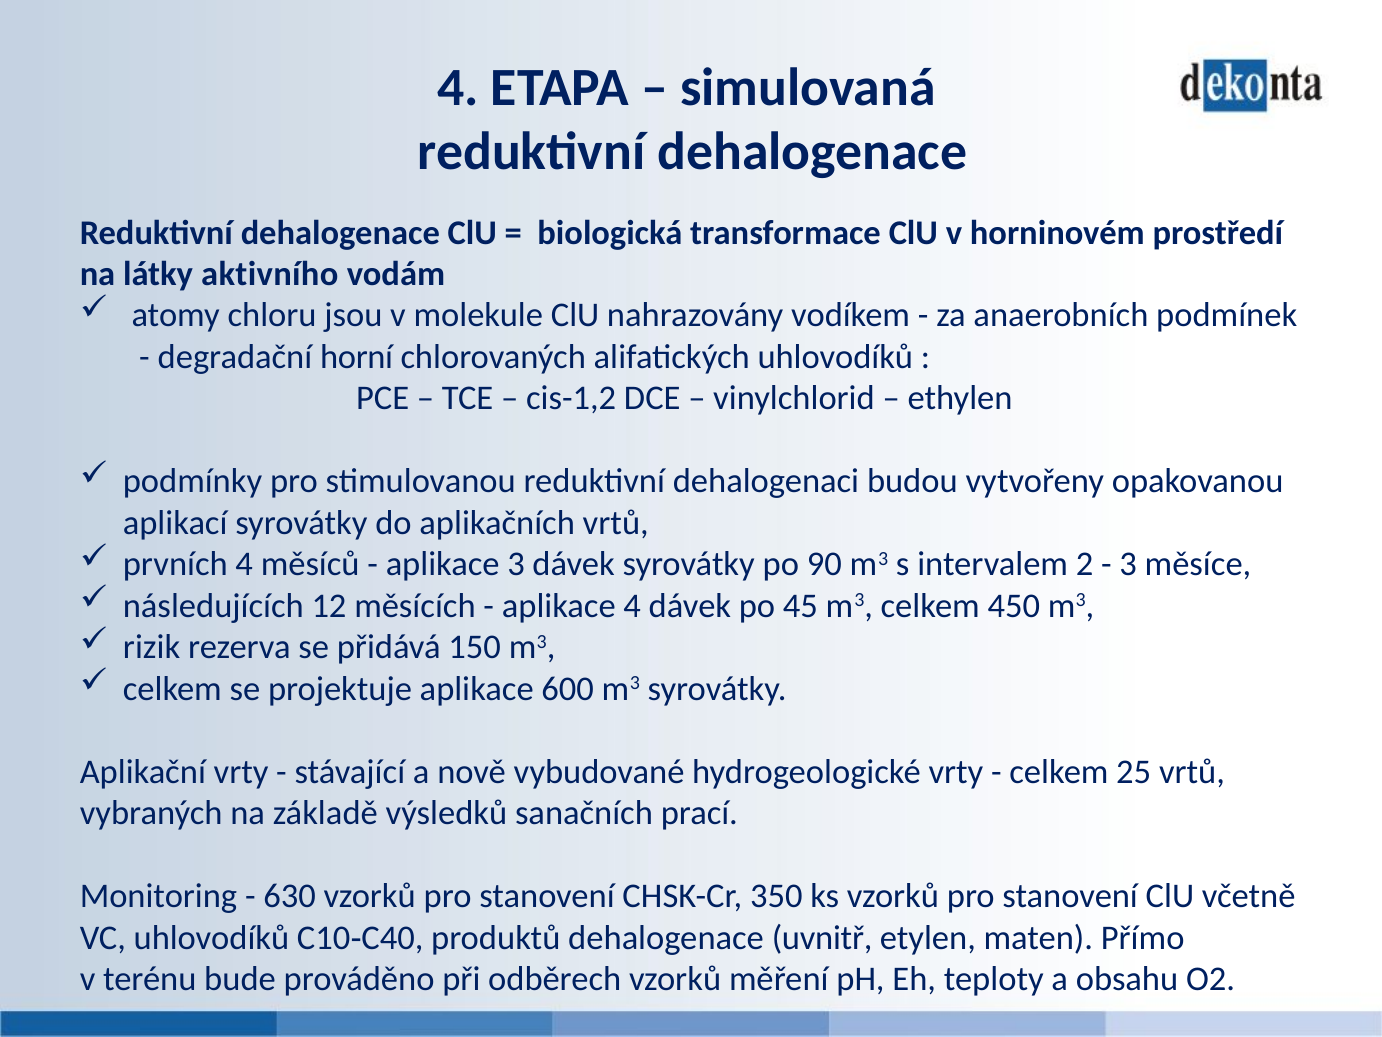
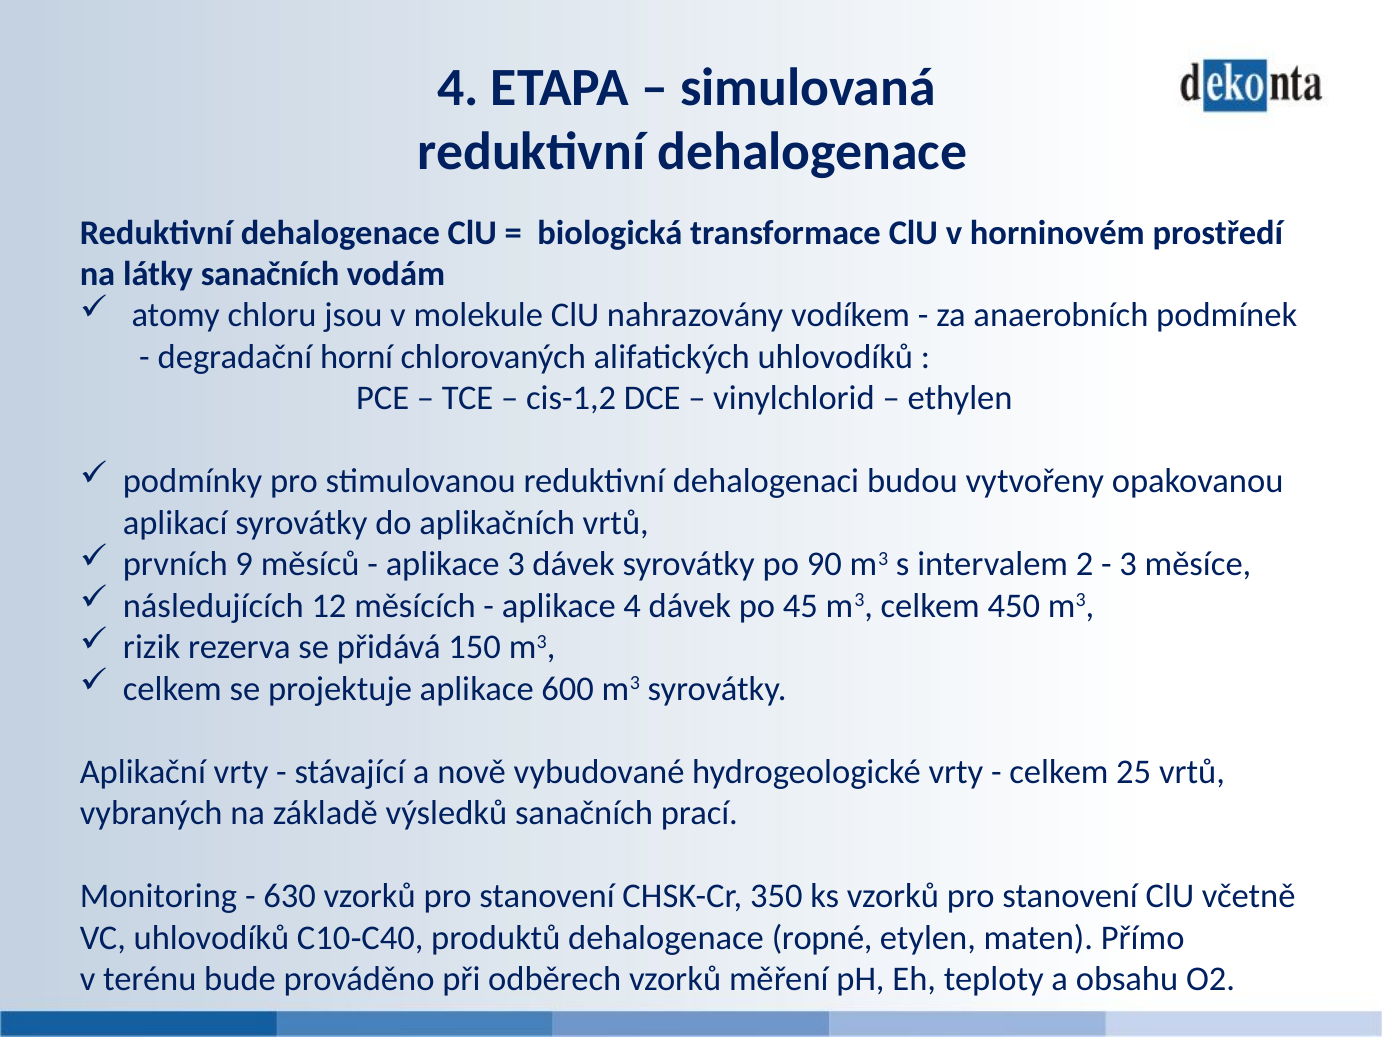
látky aktivního: aktivního -> sanačních
prvních 4: 4 -> 9
uvnitř: uvnitř -> ropné
